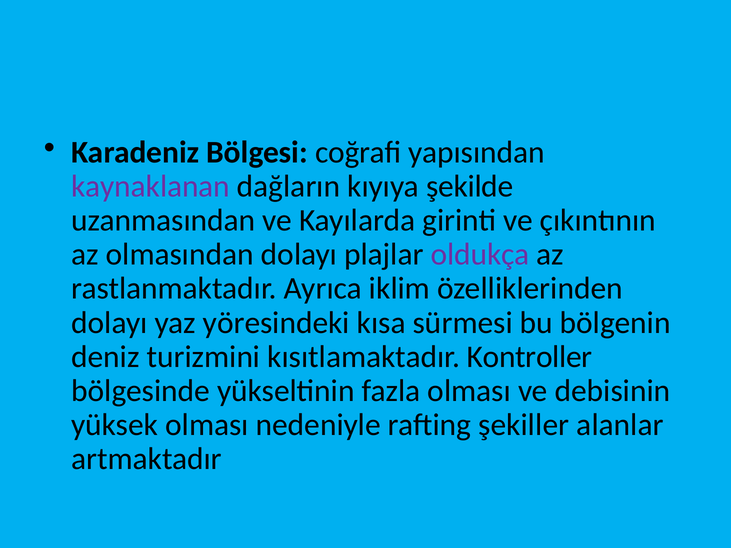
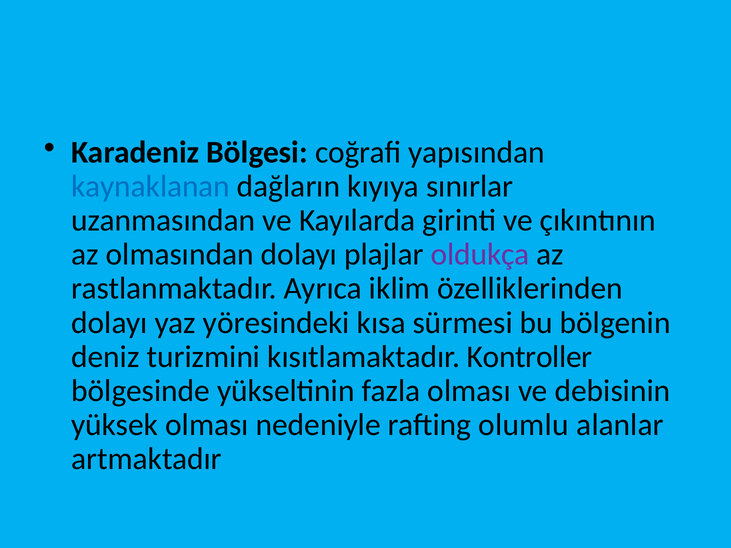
kaynaklanan colour: purple -> blue
şekilde: şekilde -> sınırlar
şekiller: şekiller -> olumlu
